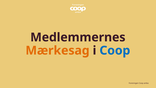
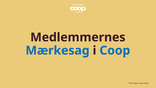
Mærkesag colour: orange -> blue
